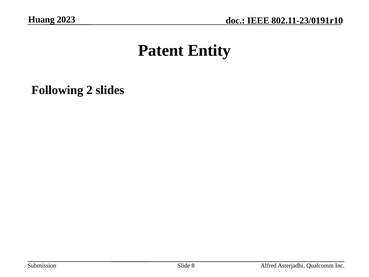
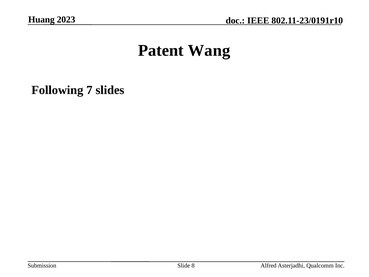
Entity: Entity -> Wang
2: 2 -> 7
